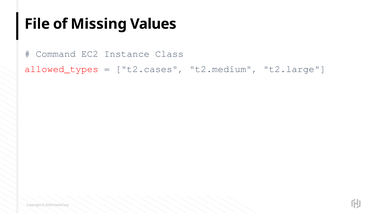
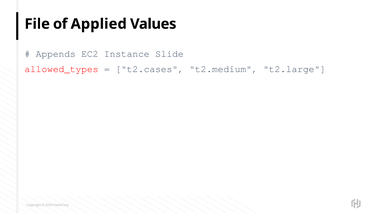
Missing: Missing -> Applied
Command: Command -> Appends
Class: Class -> Slide
